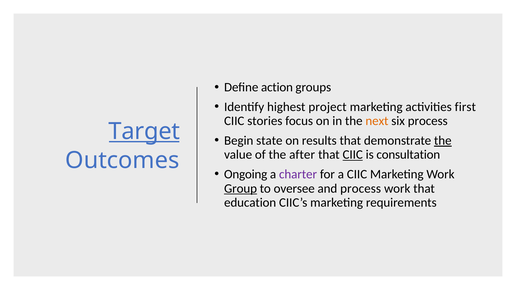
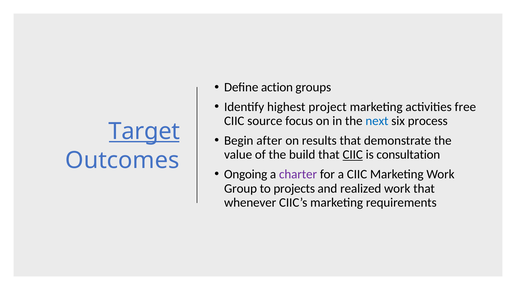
first: first -> free
stories: stories -> source
next colour: orange -> blue
state: state -> after
the at (443, 141) underline: present -> none
after: after -> build
Group underline: present -> none
oversee: oversee -> projects
and process: process -> realized
education: education -> whenever
